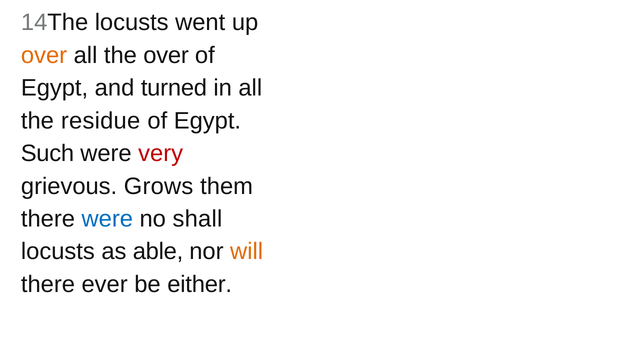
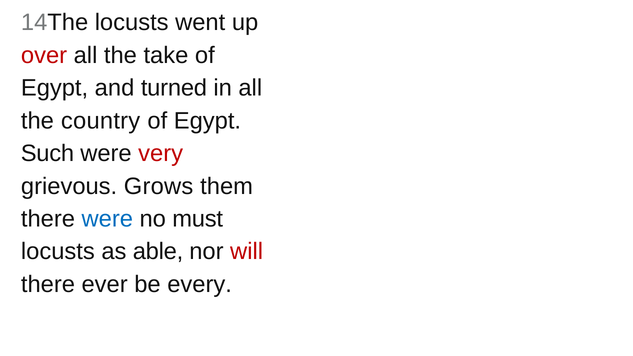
over at (44, 55) colour: orange -> red
the over: over -> take
residue: residue -> country
shall: shall -> must
will colour: orange -> red
either: either -> every
